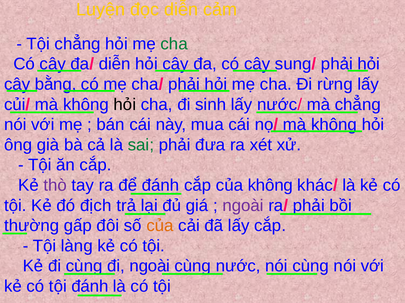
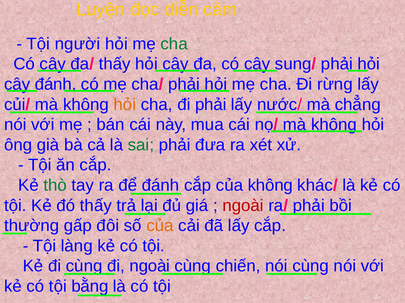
Tội chẳng: chẳng -> người
đa/ diễn: diễn -> thấy
bằng at (56, 85): bằng -> đánh
hỏi at (125, 105) colour: black -> orange
đi sinh: sinh -> phải
thò colour: purple -> green
đó địch: địch -> thấy
ngoài at (243, 206) colour: purple -> red
nước: nước -> chiến
tội đánh: đánh -> bằng
